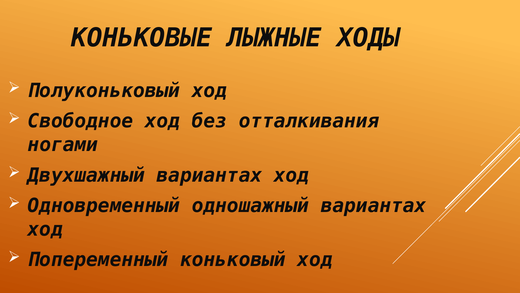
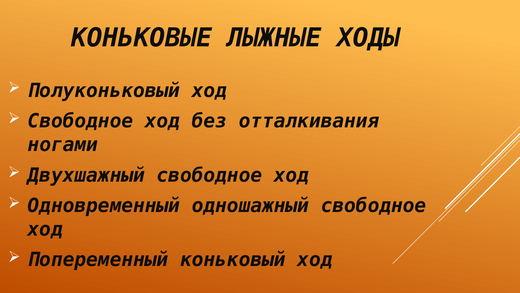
Двухшажный вариантах: вариантах -> свободное
одношажный вариантах: вариантах -> свободное
